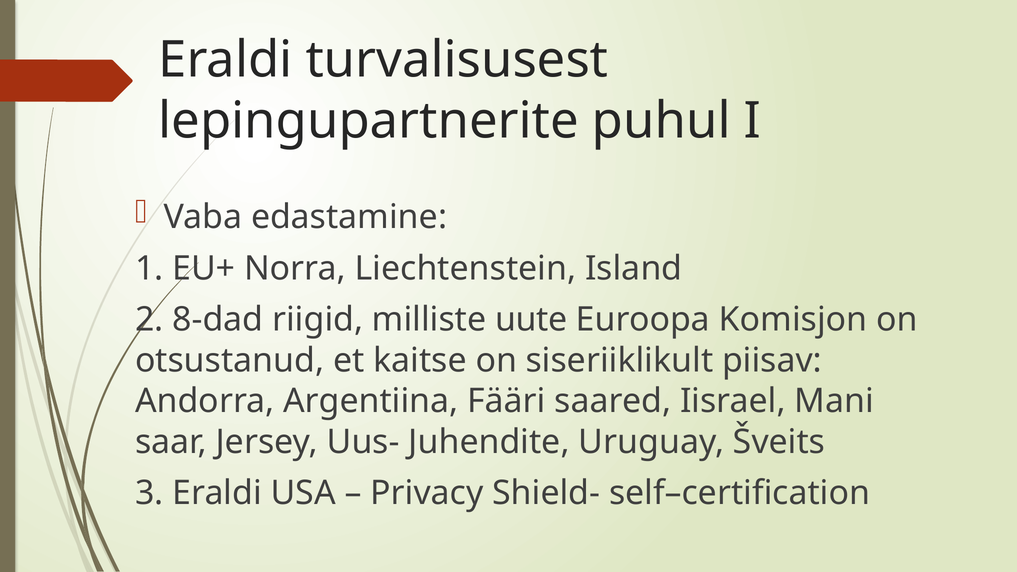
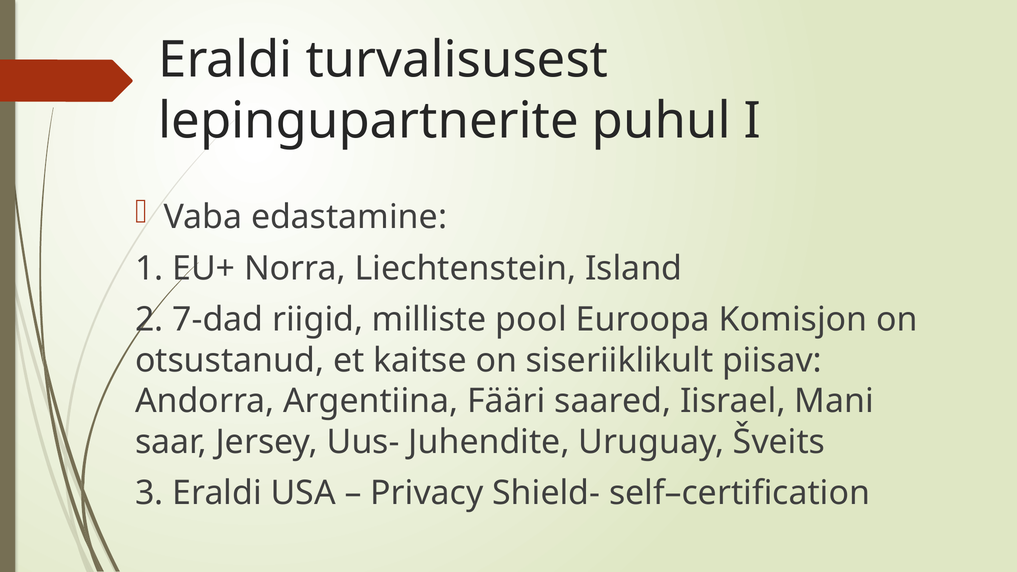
8-dad: 8-dad -> 7-dad
uute: uute -> pool
